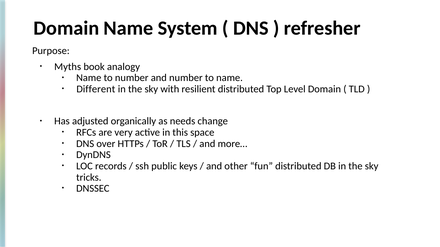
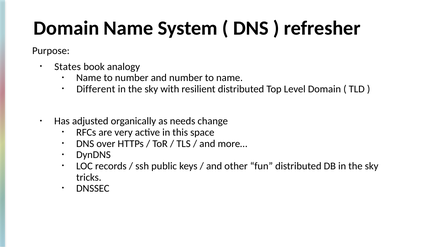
Myths: Myths -> States
